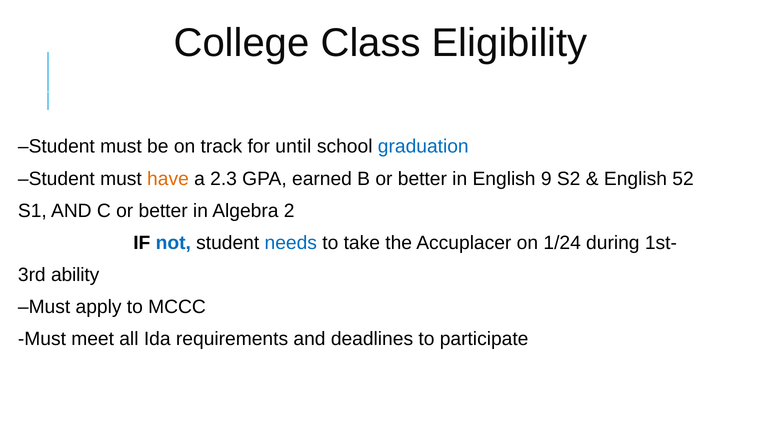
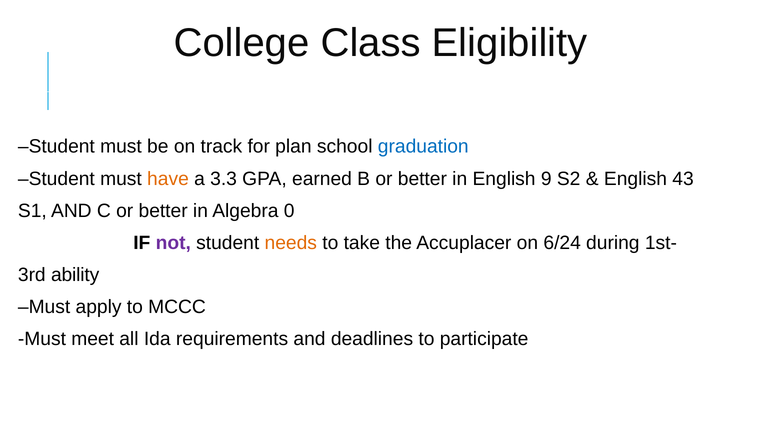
until: until -> plan
2.3: 2.3 -> 3.3
52: 52 -> 43
2: 2 -> 0
not colour: blue -> purple
needs colour: blue -> orange
1/24: 1/24 -> 6/24
